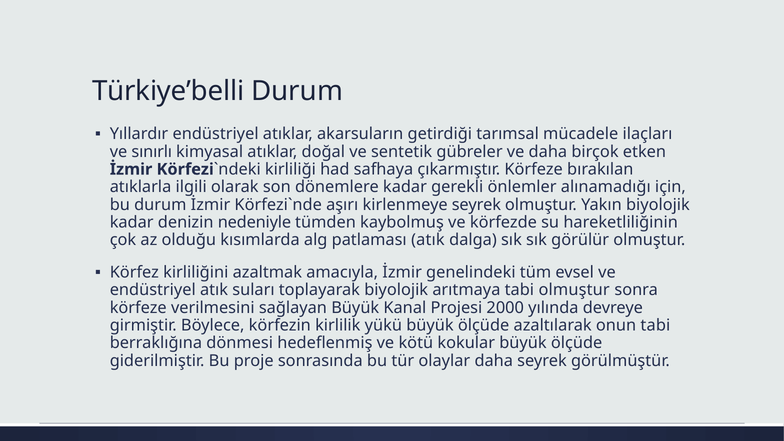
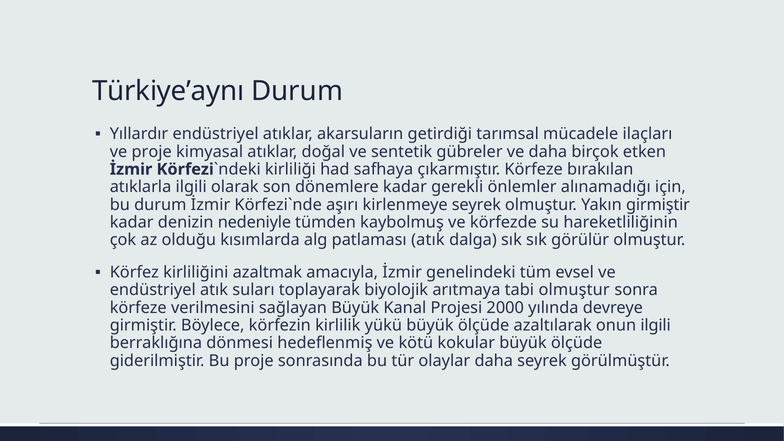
Türkiye’belli: Türkiye’belli -> Türkiye’aynı
ve sınırlı: sınırlı -> proje
Yakın biyolojik: biyolojik -> girmiştir
onun tabi: tabi -> ilgili
